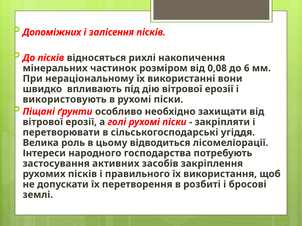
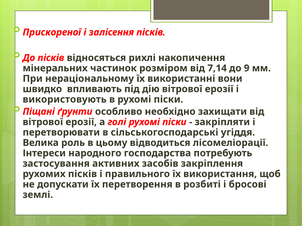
Допоміжних: Допоміжних -> Прискореної
0,08: 0,08 -> 7,14
6: 6 -> 9
